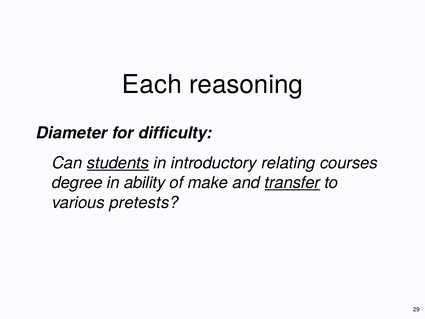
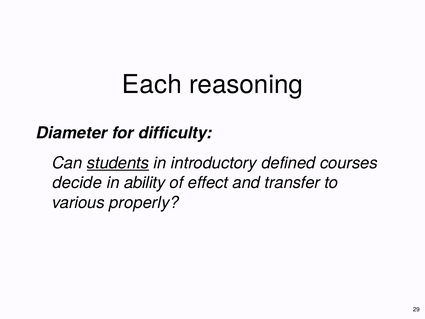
relating: relating -> defined
degree: degree -> decide
make: make -> effect
transfer underline: present -> none
pretests: pretests -> properly
